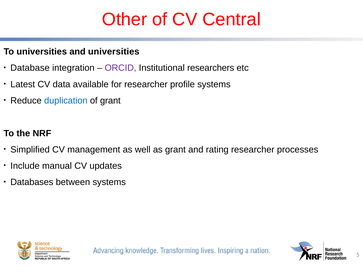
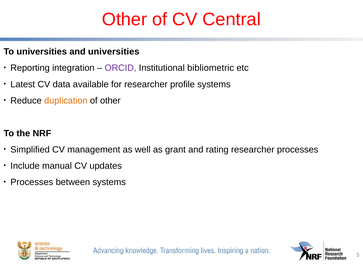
Database: Database -> Reporting
researchers: researchers -> bibliometric
duplication colour: blue -> orange
of grant: grant -> other
Databases at (32, 182): Databases -> Processes
